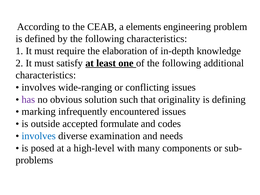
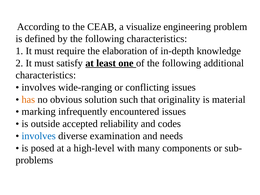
elements: elements -> visualize
has colour: purple -> orange
defining: defining -> material
formulate: formulate -> reliability
